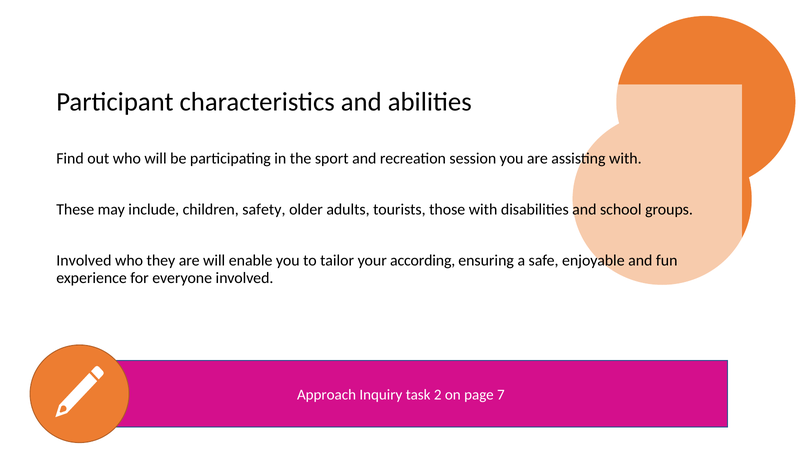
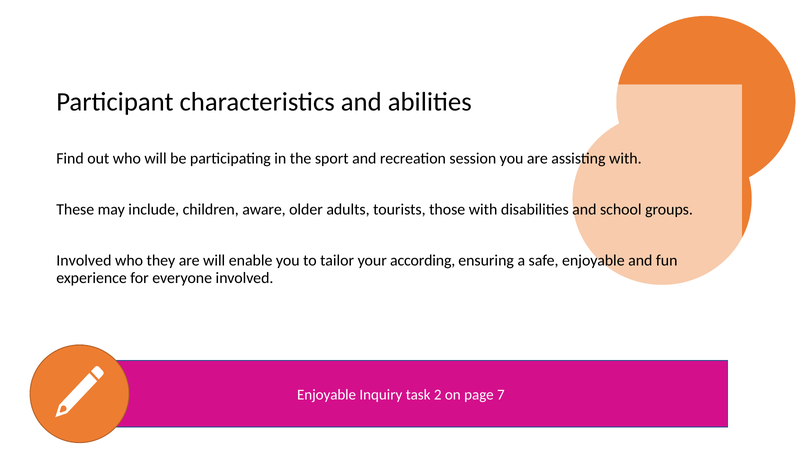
safety: safety -> aware
Approach at (327, 395): Approach -> Enjoyable
